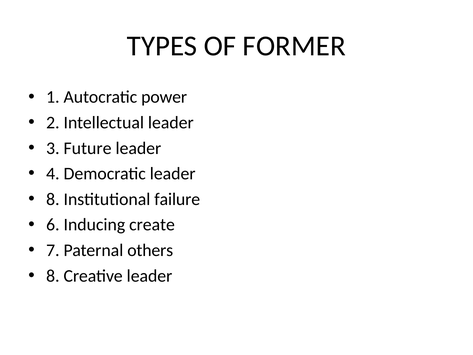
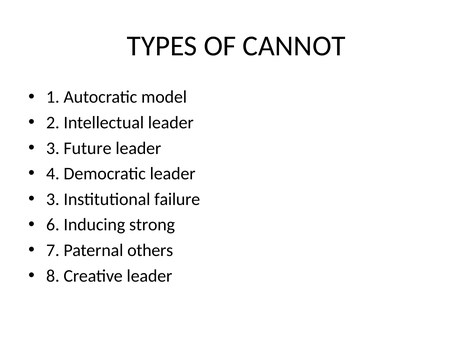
FORMER: FORMER -> CANNOT
power: power -> model
8 at (53, 199): 8 -> 3
create: create -> strong
